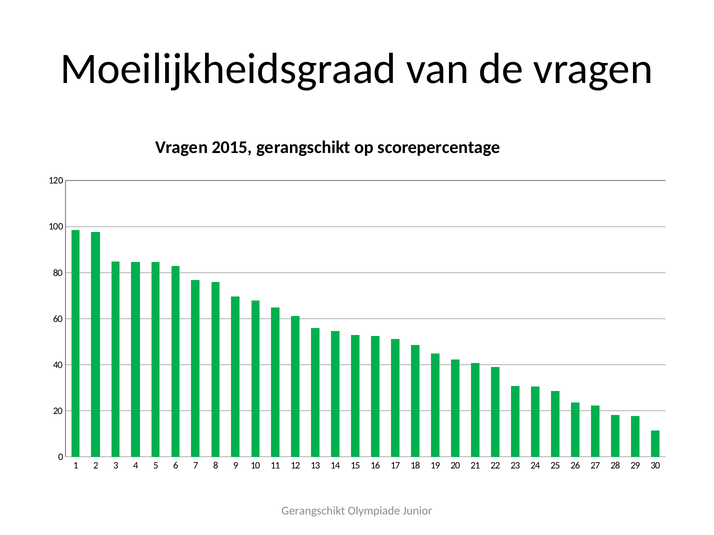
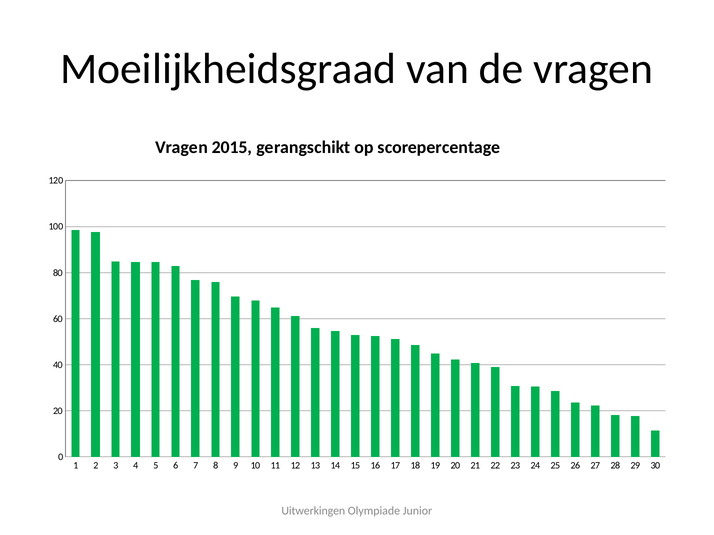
Gerangschikt at (313, 511): Gerangschikt -> Uitwerkingen
